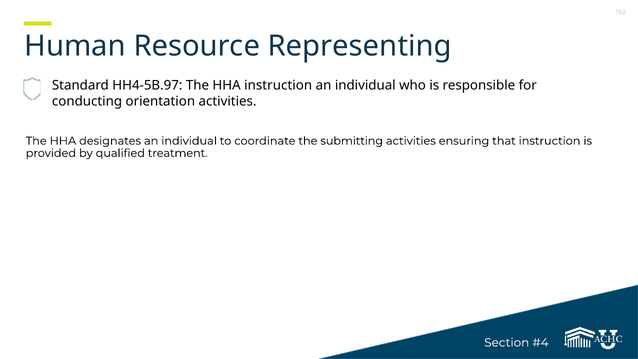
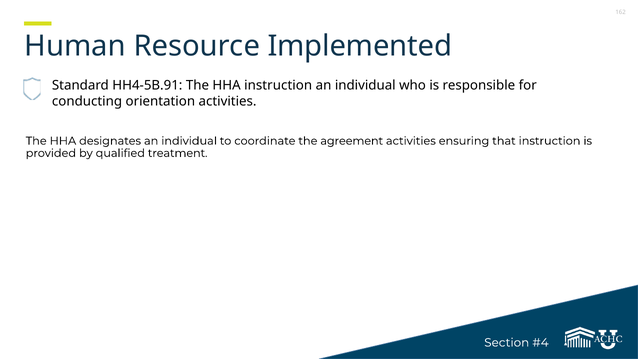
Representing: Representing -> Implemented
HH4-5B.97: HH4-5B.97 -> HH4-5B.91
submitting: submitting -> agreement
